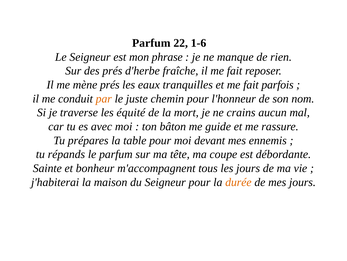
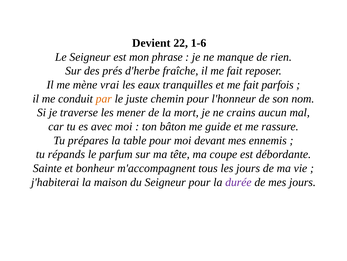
Parfum at (151, 43): Parfum -> Devient
mène prés: prés -> vrai
équité: équité -> mener
durée colour: orange -> purple
